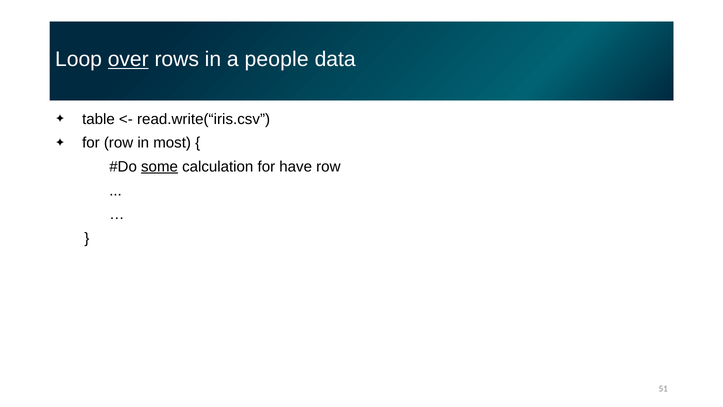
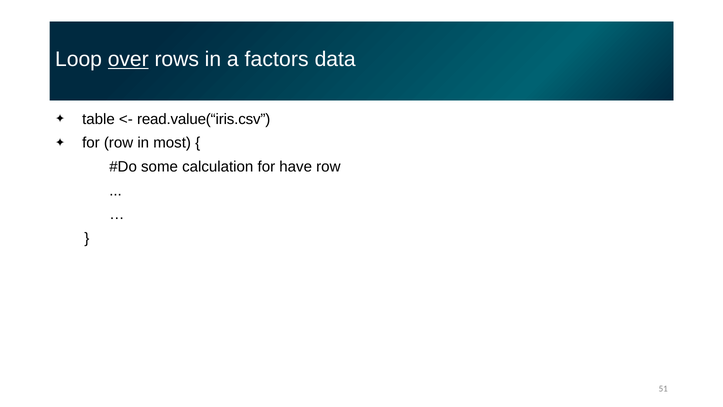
people: people -> factors
read.write(“iris.csv: read.write(“iris.csv -> read.value(“iris.csv
some underline: present -> none
